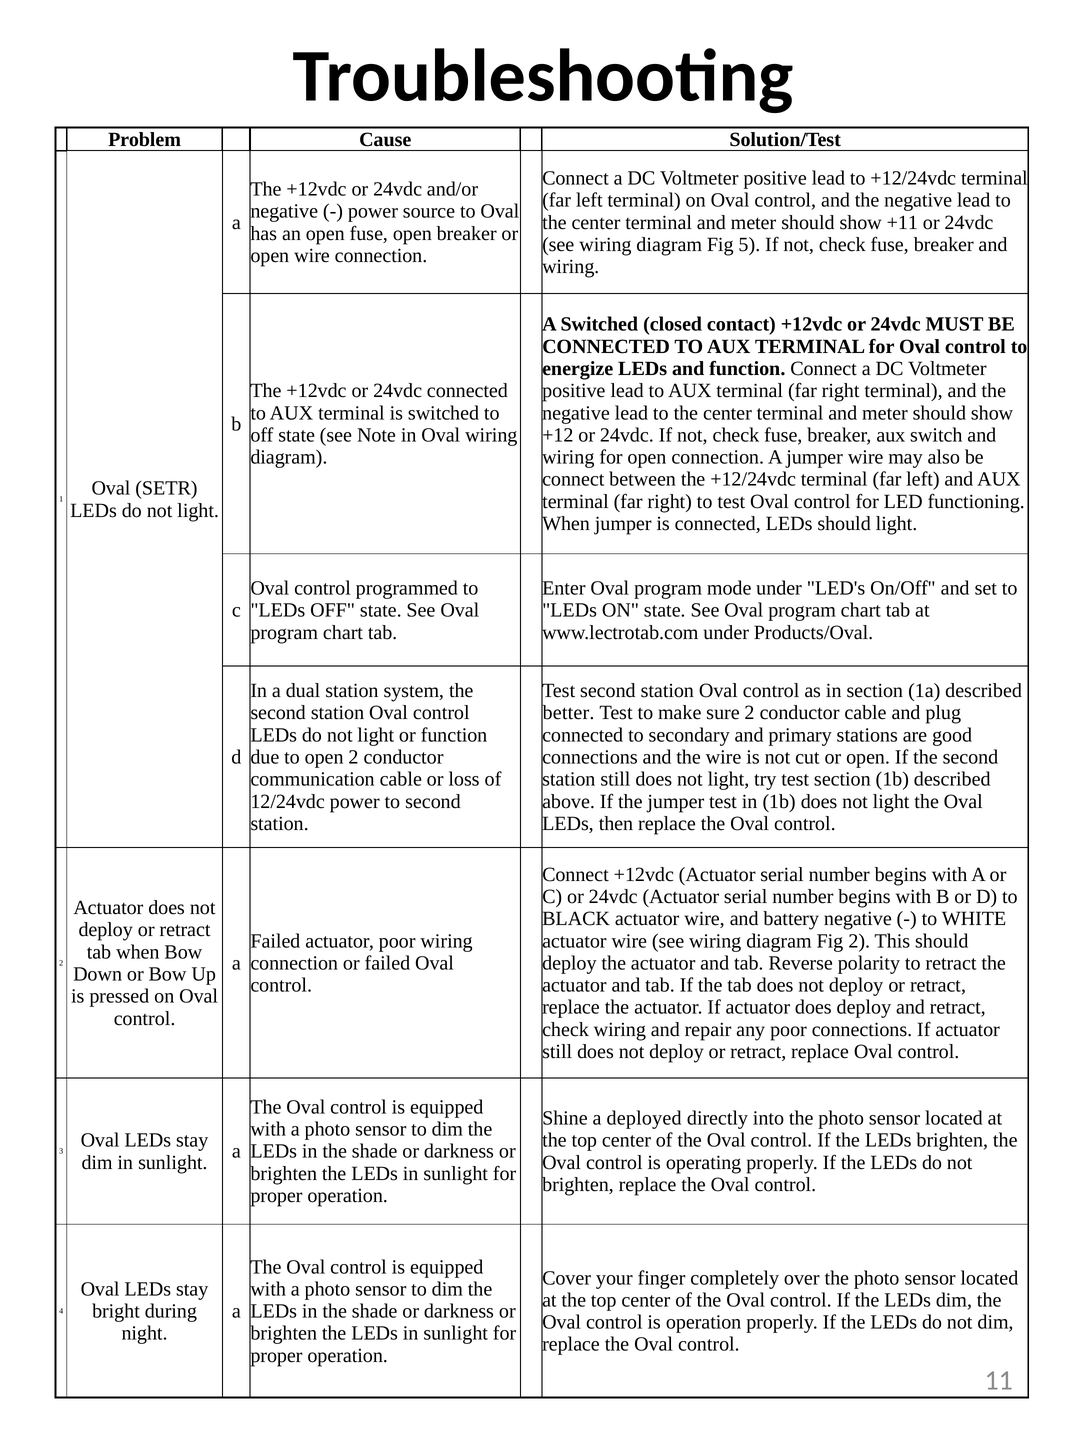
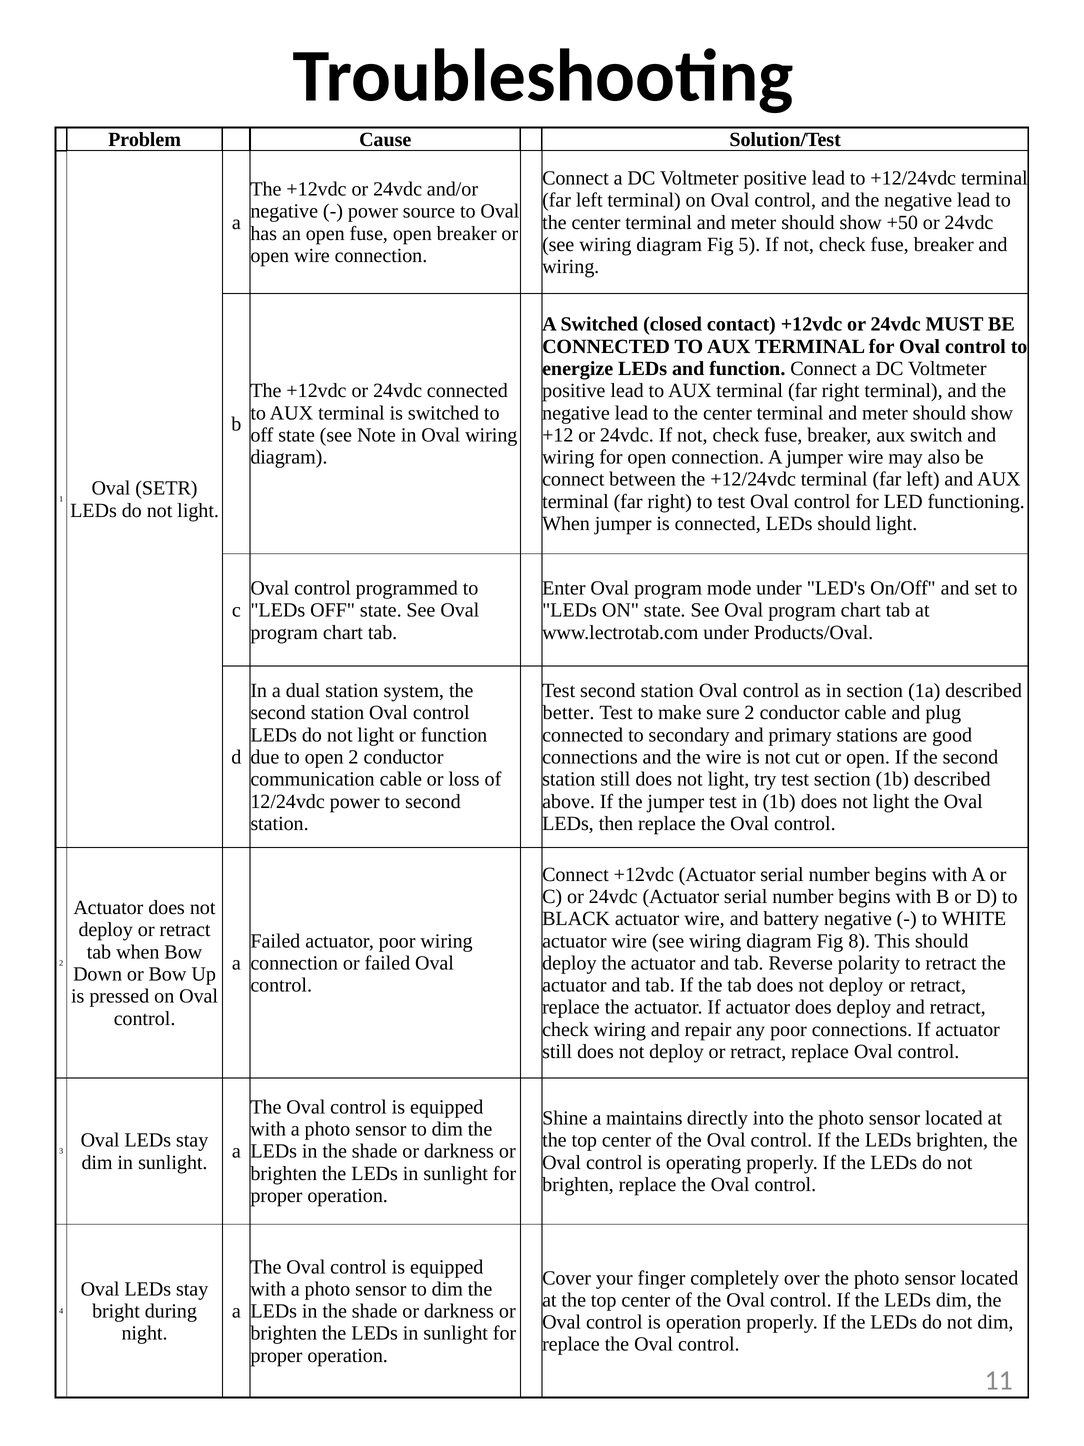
+11: +11 -> +50
Fig 2: 2 -> 8
deployed: deployed -> maintains
